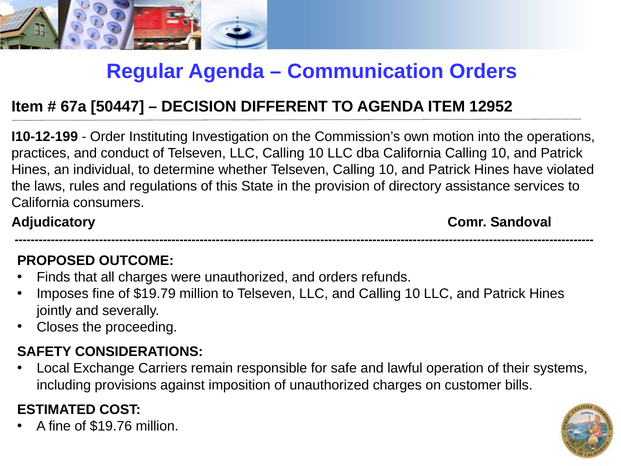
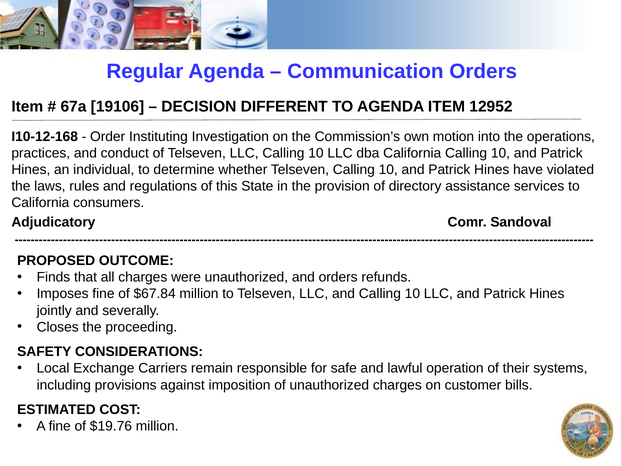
50447: 50447 -> 19106
I10-12-199: I10-12-199 -> I10-12-168
$19.79: $19.79 -> $67.84
